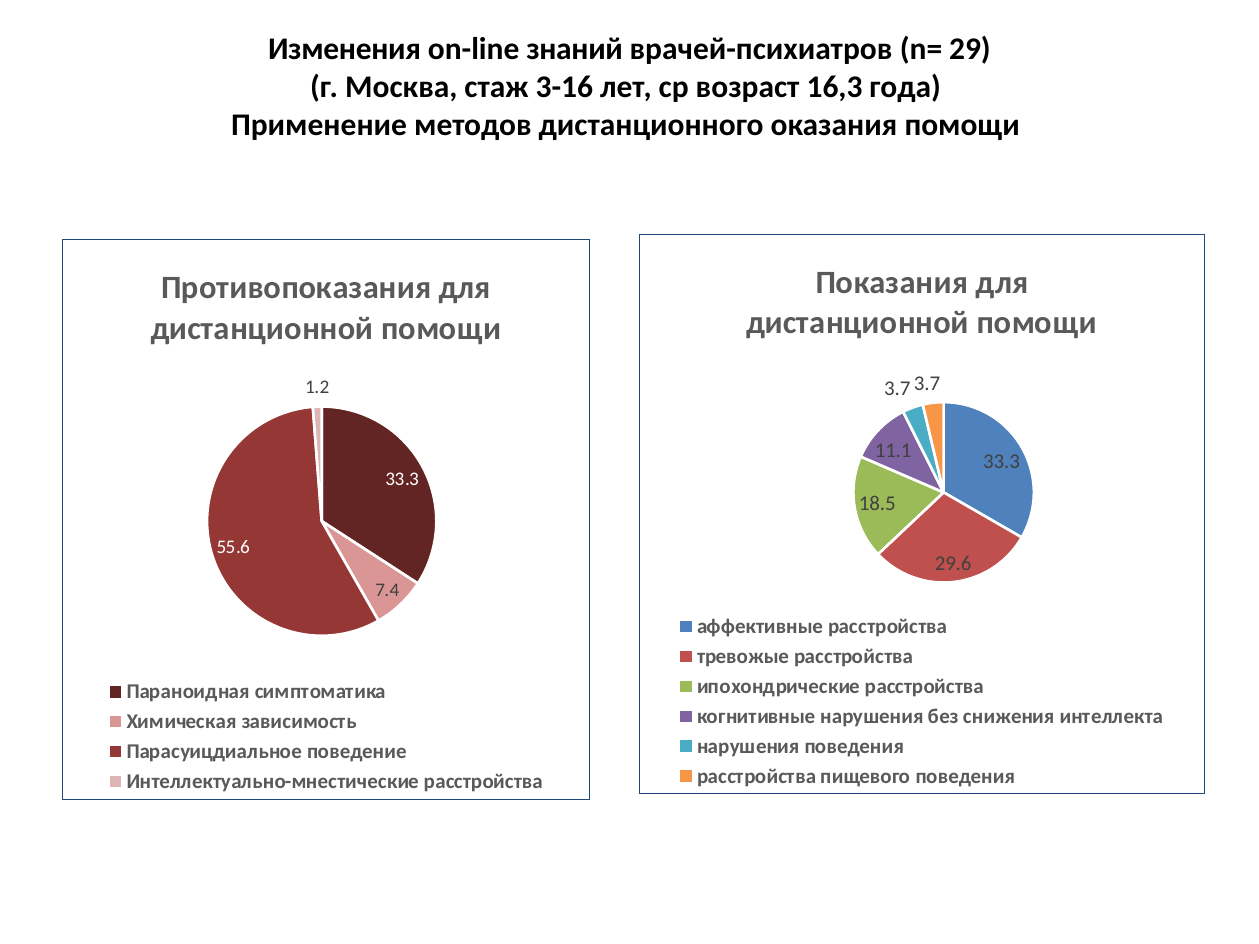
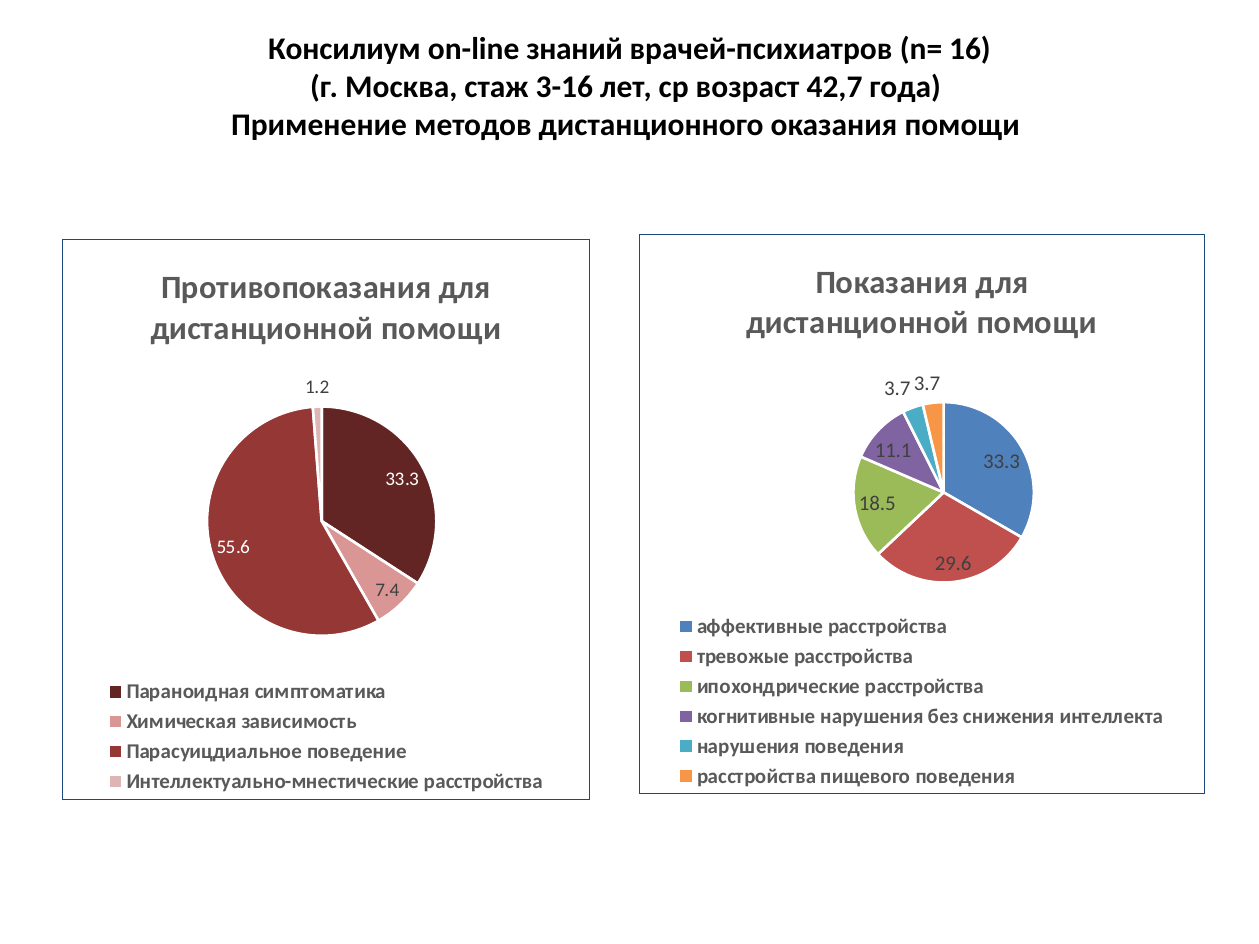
Изменения: Изменения -> Консилиум
29: 29 -> 16
16,3: 16,3 -> 42,7
